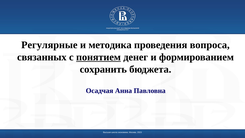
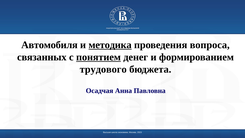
Регулярные: Регулярные -> Автомобиля
методика underline: none -> present
сохранить: сохранить -> трудового
